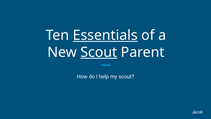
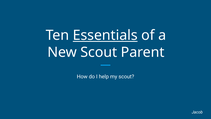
Scout at (99, 52) underline: present -> none
